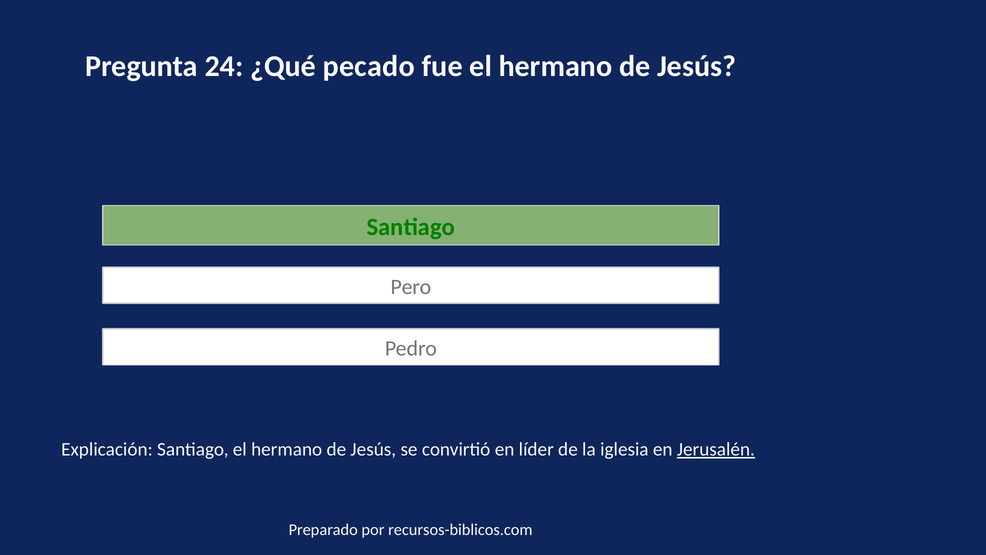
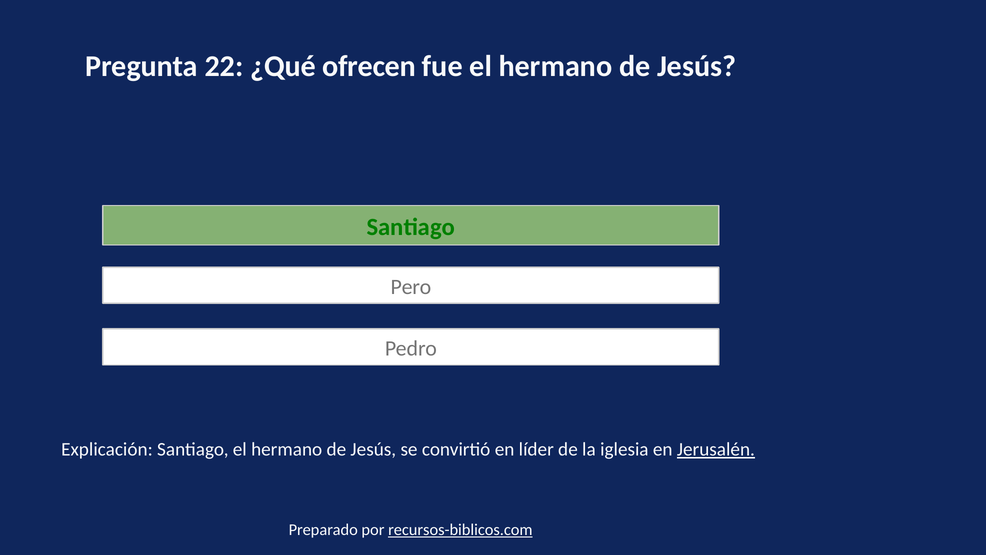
24: 24 -> 22
pecado: pecado -> ofrecen
recursos-biblicos.com underline: none -> present
